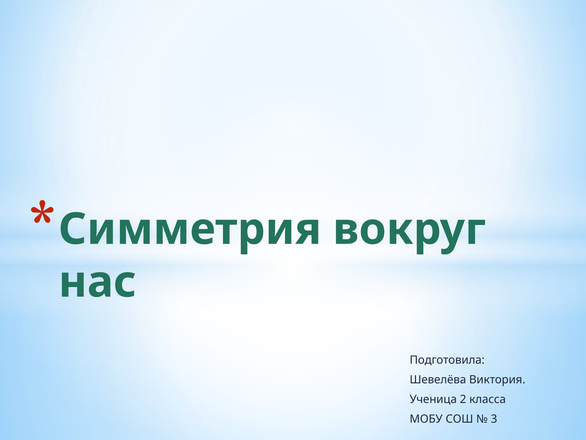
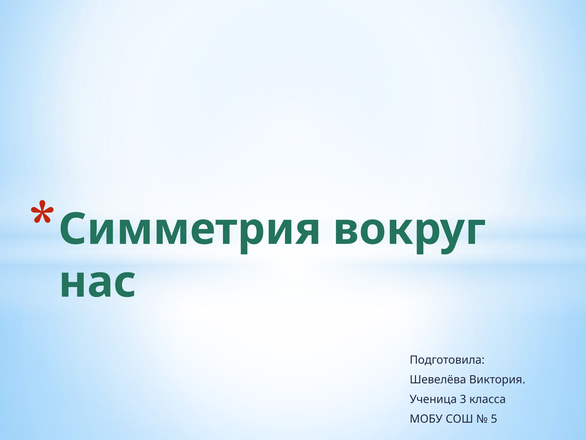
2: 2 -> 3
3: 3 -> 5
